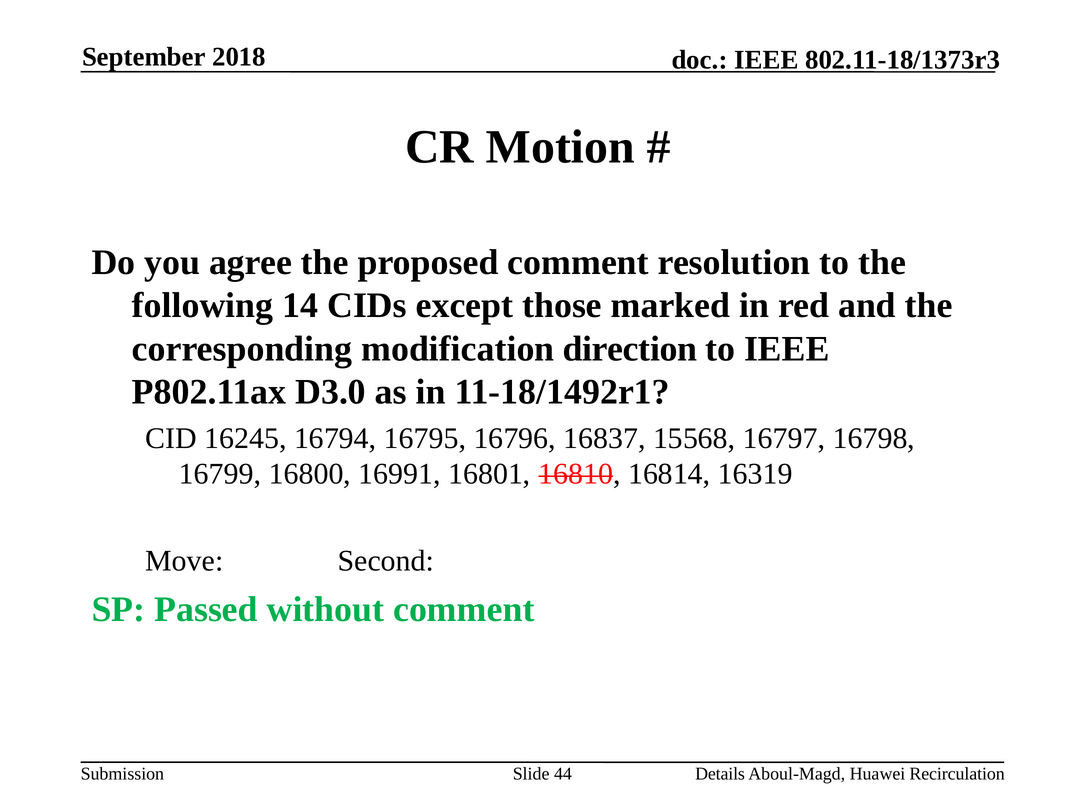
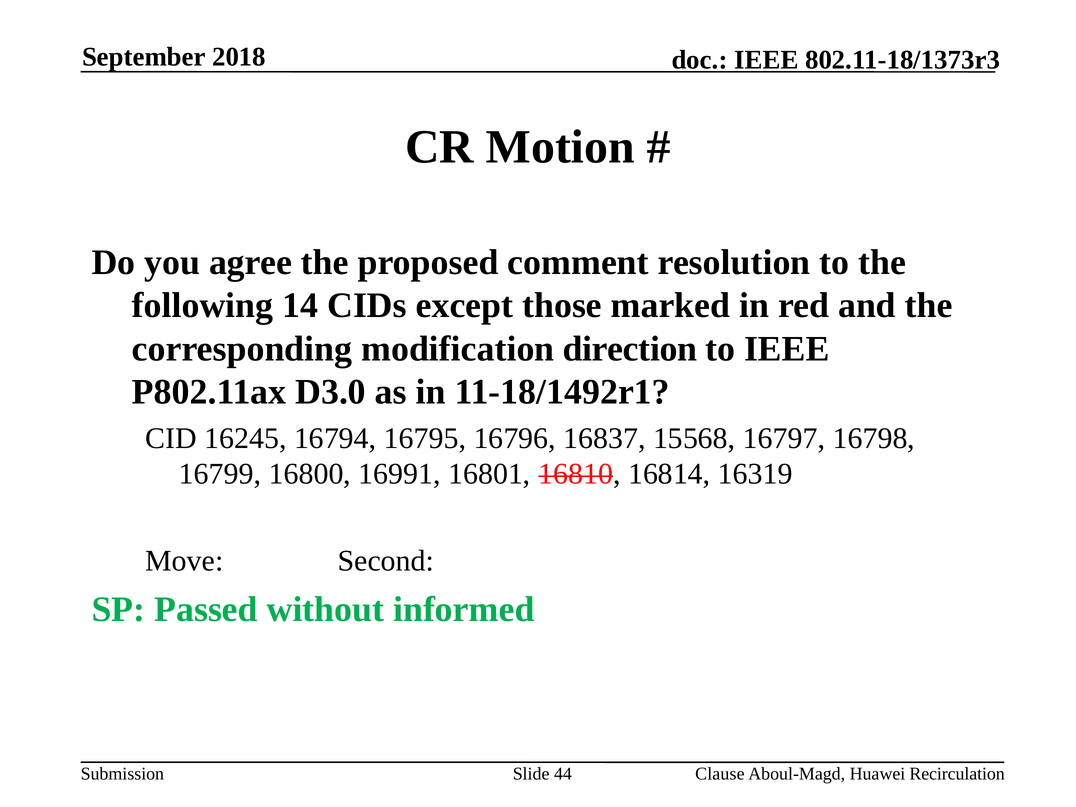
without comment: comment -> informed
Details: Details -> Clause
